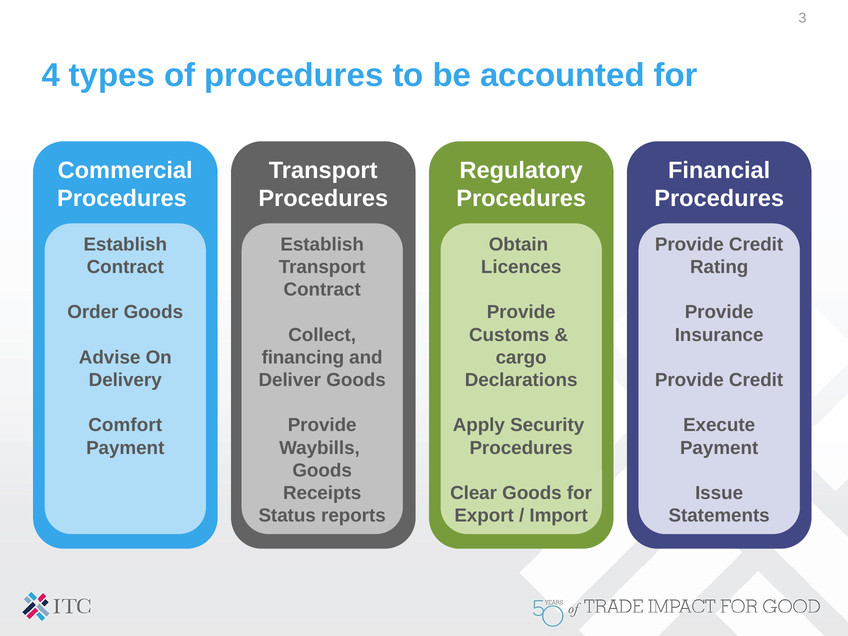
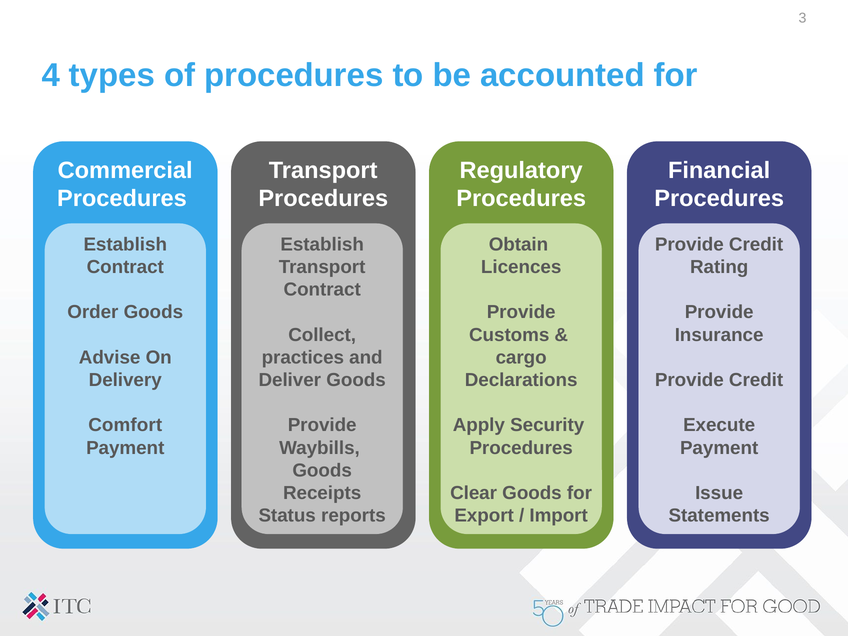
financing: financing -> practices
